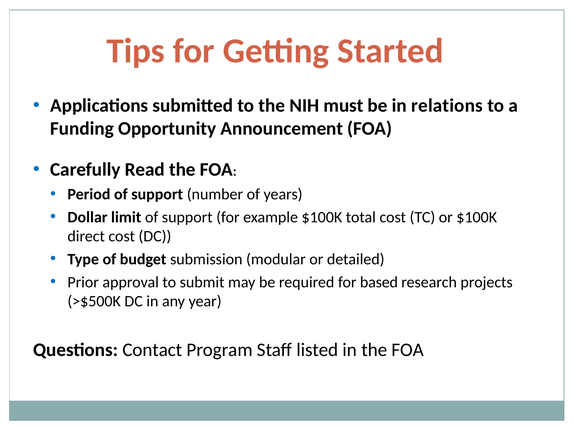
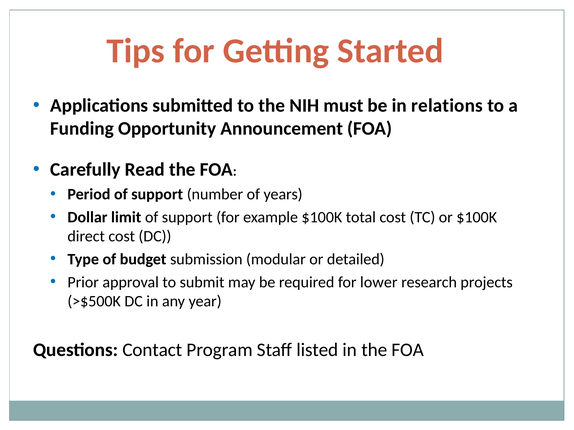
based: based -> lower
